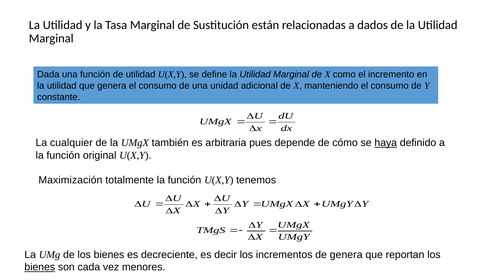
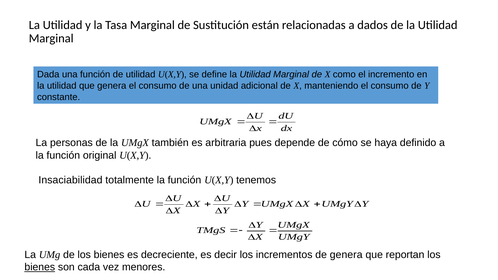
cualquier: cualquier -> personas
haya underline: present -> none
Maximización: Maximización -> Insaciabilidad
